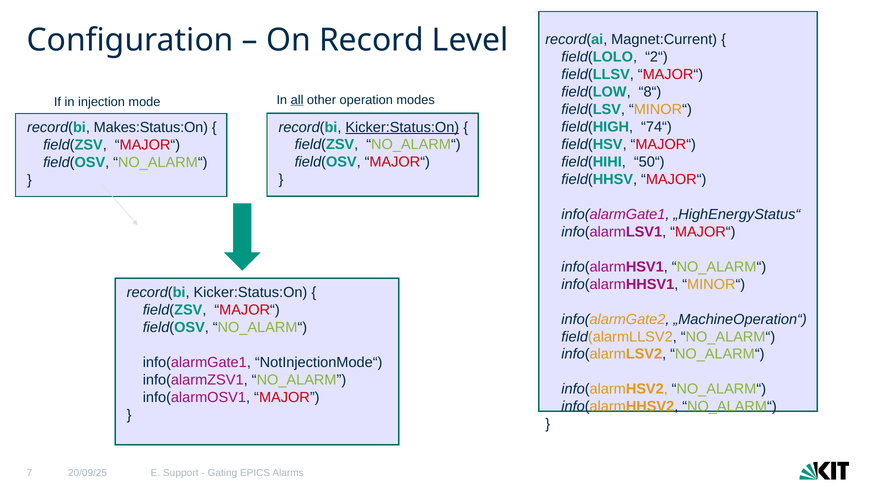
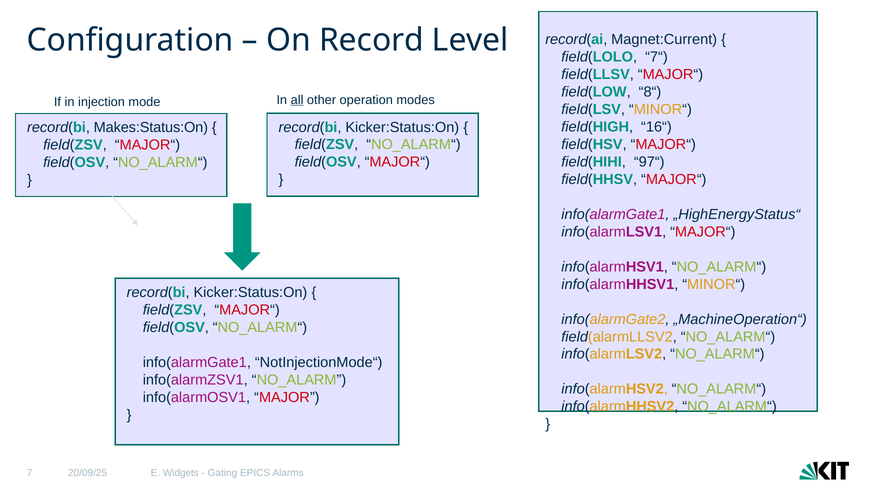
2“: 2“ -> 7“
74“: 74“ -> 16“
Kicker:Status:On at (402, 127) underline: present -> none
50“: 50“ -> 97“
Support: Support -> Widgets
